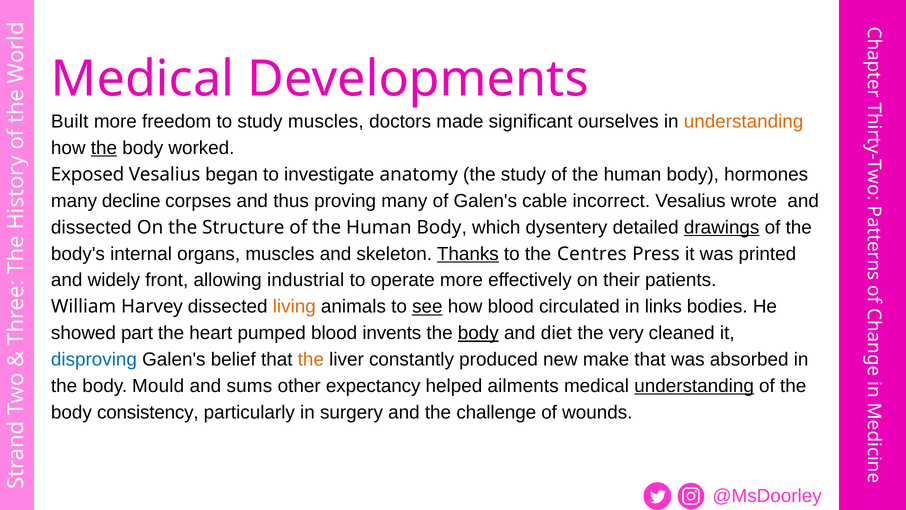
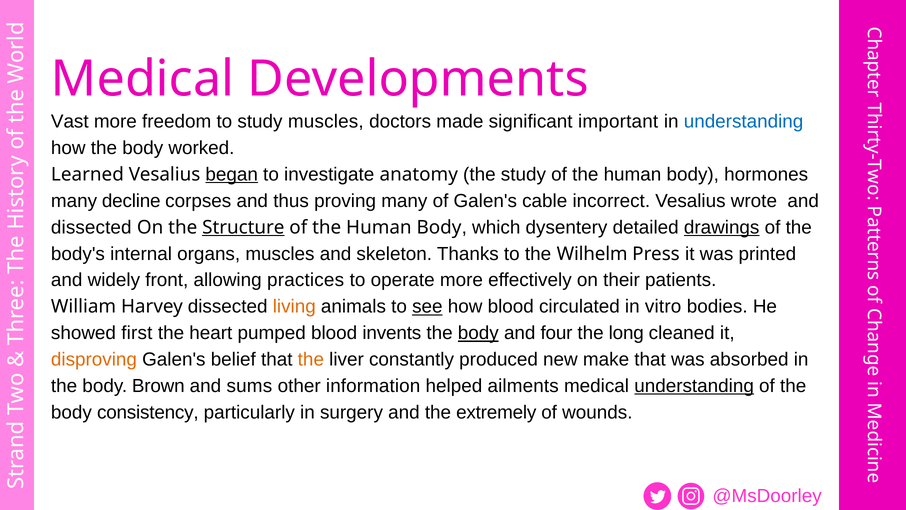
Built: Built -> Vast
ourselves: ourselves -> important
understanding at (744, 121) colour: orange -> blue
the at (104, 148) underline: present -> none
Exposed: Exposed -> Learned
began underline: none -> present
Structure underline: none -> present
Thanks underline: present -> none
Centres: Centres -> Wilhelm
industrial: industrial -> practices
links: links -> vitro
part: part -> first
diet: diet -> four
very: very -> long
disproving colour: blue -> orange
Mould: Mould -> Brown
expectancy: expectancy -> information
challenge: challenge -> extremely
